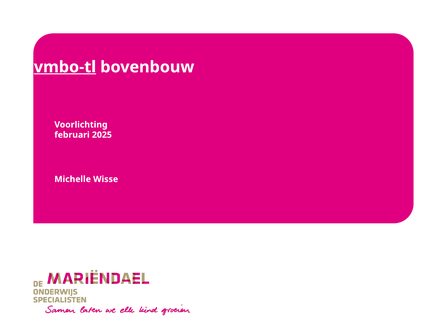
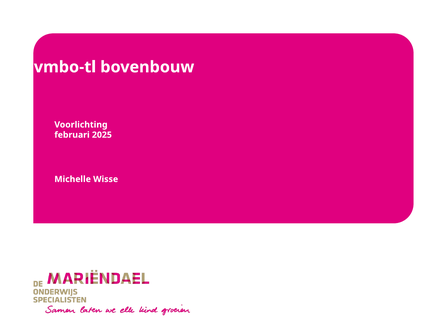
vmbo-tl underline: present -> none
